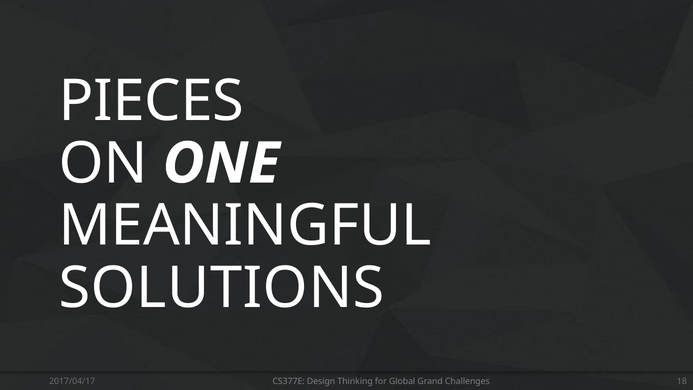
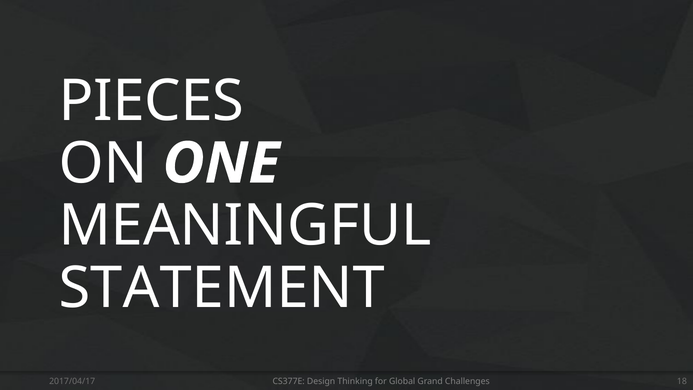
SOLUTIONS: SOLUTIONS -> STATEMENT
